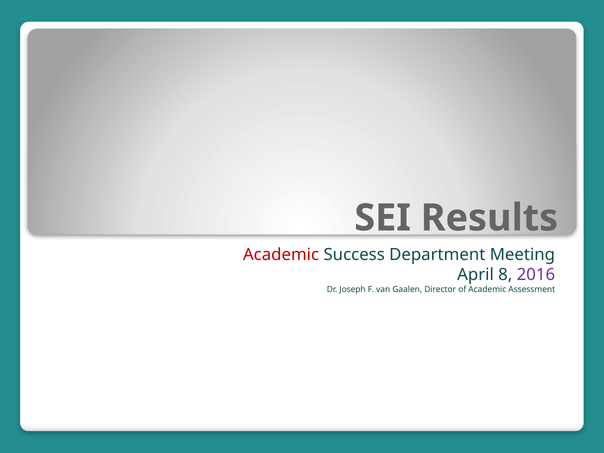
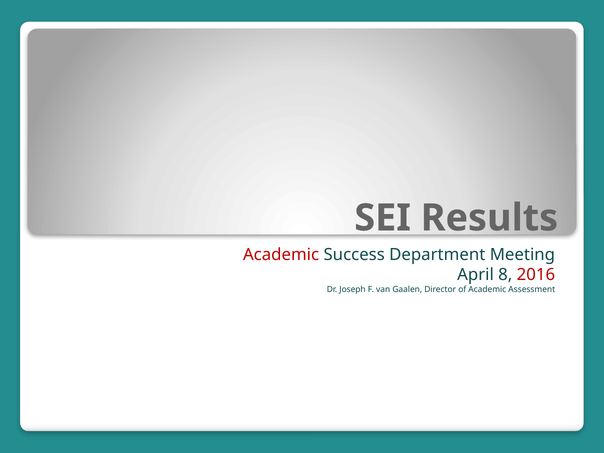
2016 colour: purple -> red
